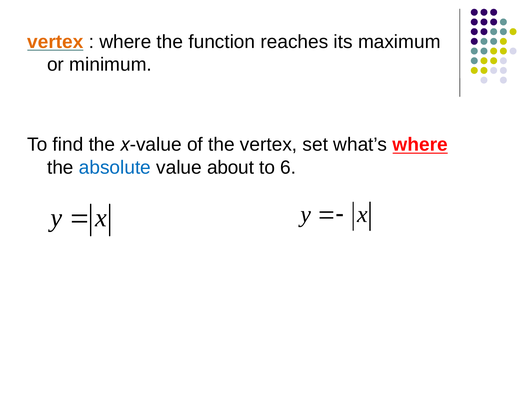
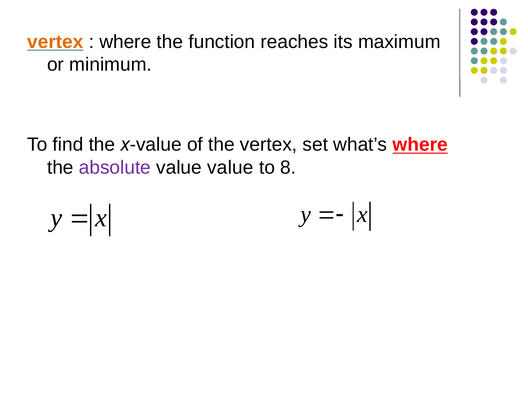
absolute colour: blue -> purple
value about: about -> value
6: 6 -> 8
